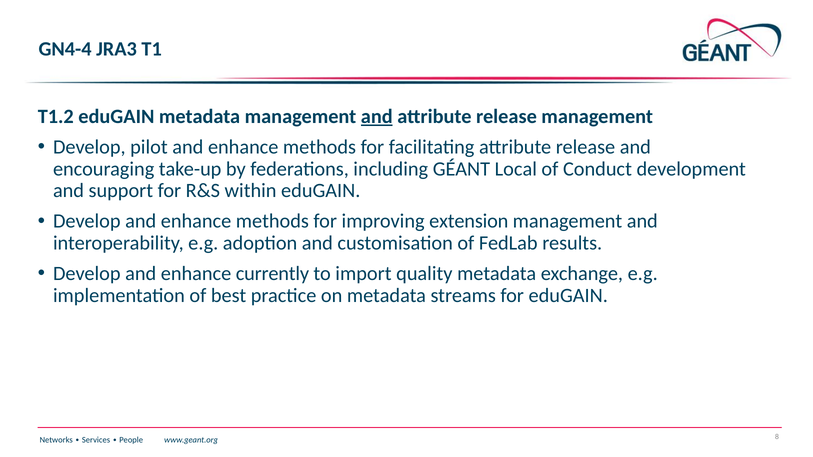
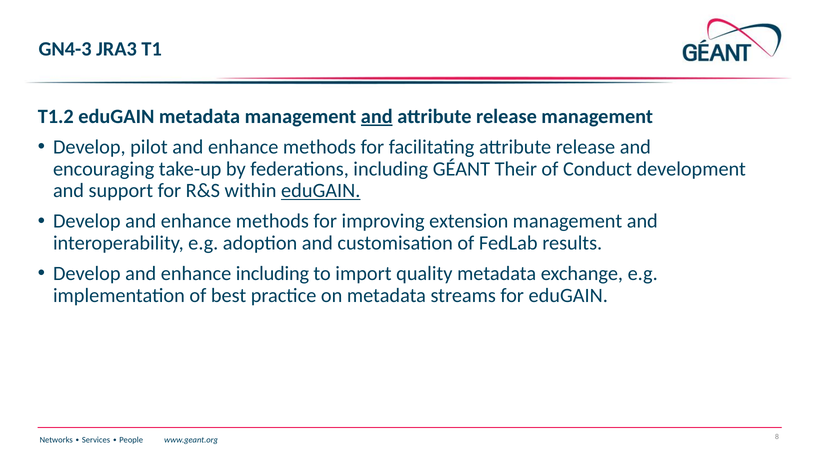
GN4-4: GN4-4 -> GN4-3
Local: Local -> Their
eduGAIN at (321, 191) underline: none -> present
enhance currently: currently -> including
